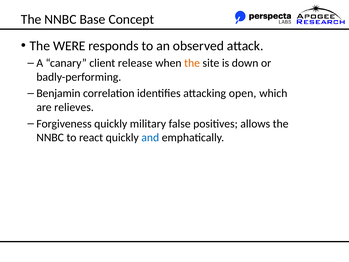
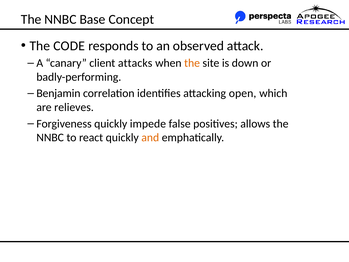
WERE: WERE -> CODE
release: release -> attacks
military: military -> impede
and colour: blue -> orange
